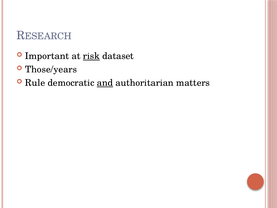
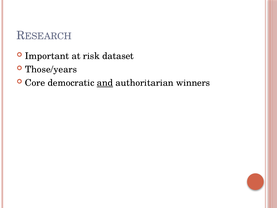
risk underline: present -> none
Rule: Rule -> Core
matters: matters -> winners
